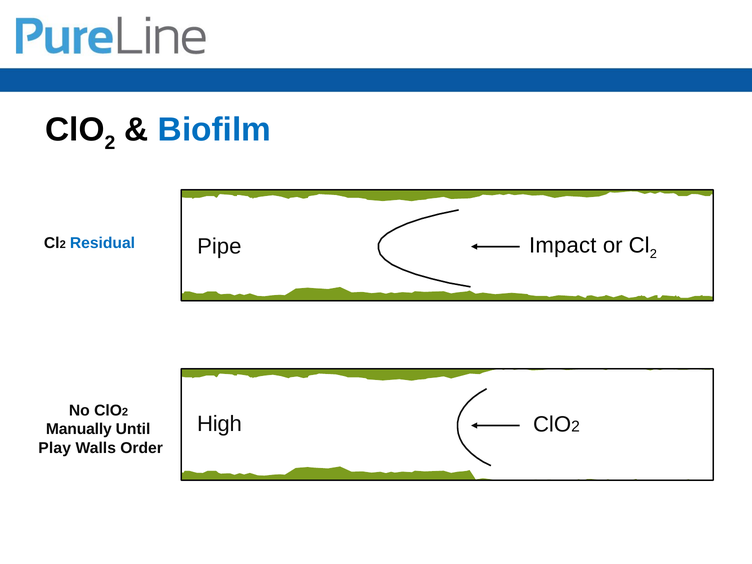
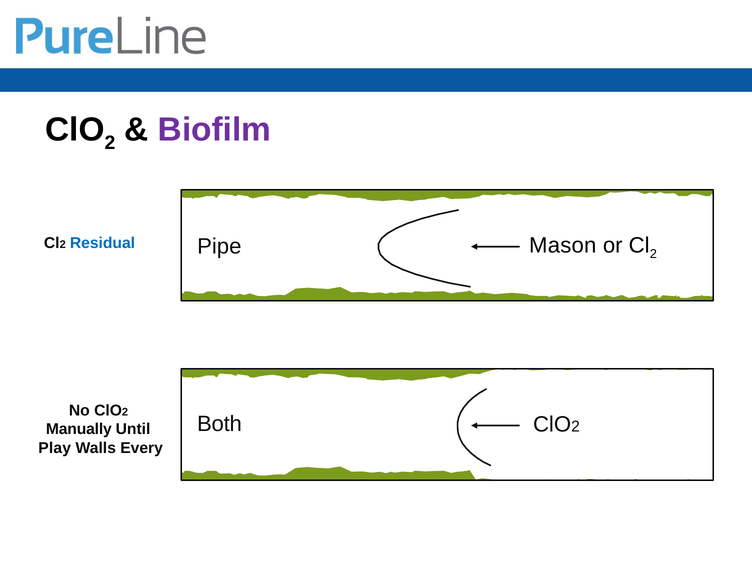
Biofilm colour: blue -> purple
Impact: Impact -> Mason
High: High -> Both
Order: Order -> Every
